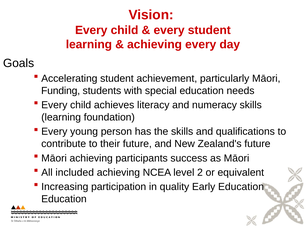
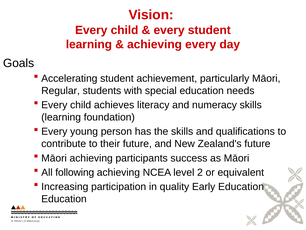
Funding: Funding -> Regular
included: included -> following
